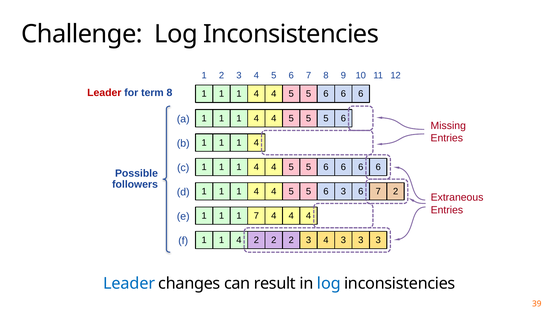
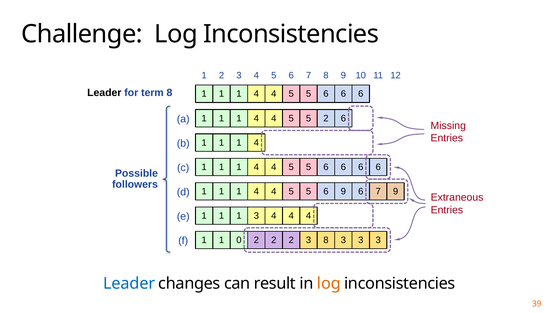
Leader at (104, 93) colour: red -> black
5 5 5: 5 -> 2
6 3: 3 -> 9
7 2: 2 -> 9
1 7: 7 -> 3
4 at (239, 240): 4 -> 0
4 at (326, 240): 4 -> 8
log at (329, 284) colour: blue -> orange
